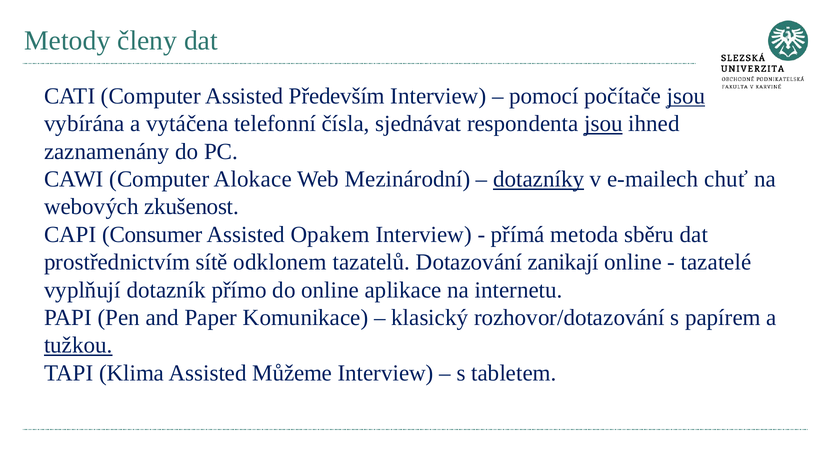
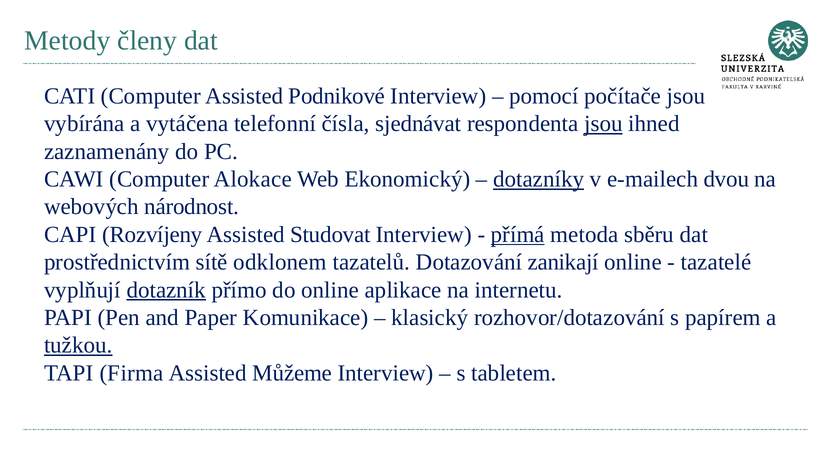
Především: Především -> Podnikové
jsou at (686, 96) underline: present -> none
Mezinárodní: Mezinárodní -> Ekonomický
chuť: chuť -> dvou
zkušenost: zkušenost -> národnost
Consumer: Consumer -> Rozvíjeny
Opakem: Opakem -> Studovat
přímá underline: none -> present
dotazník underline: none -> present
Klima: Klima -> Firma
